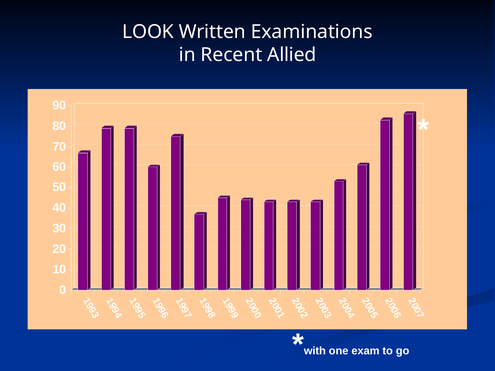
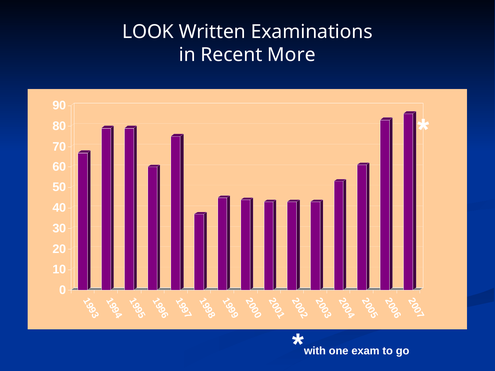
Allied: Allied -> More
